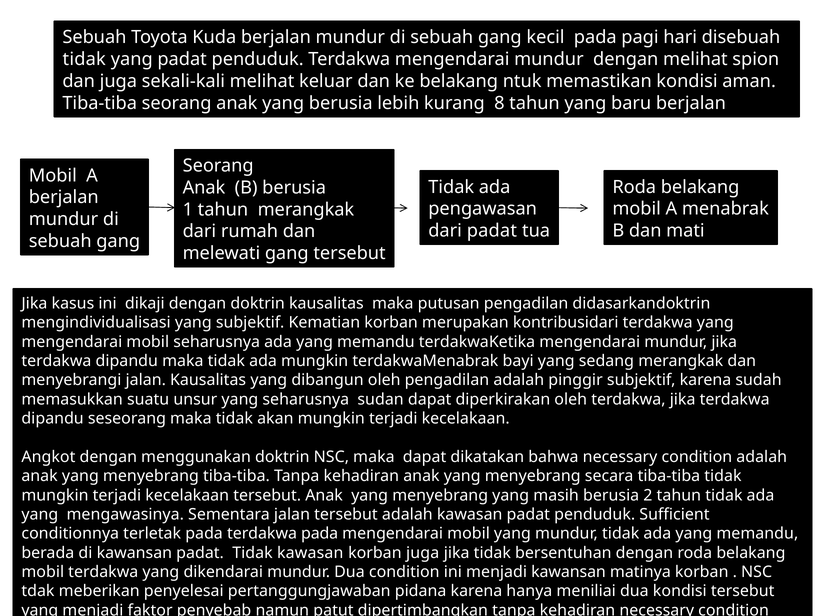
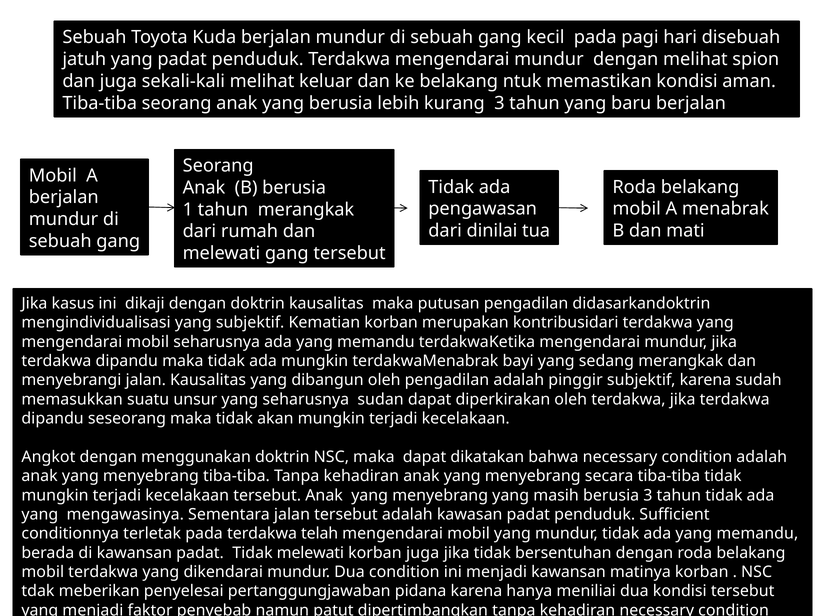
tidak at (84, 59): tidak -> jatuh
kurang 8: 8 -> 3
dari padat: padat -> dinilai
berusia 2: 2 -> 3
terdakwa pada: pada -> telah
Tidak kawasan: kawasan -> melewati
